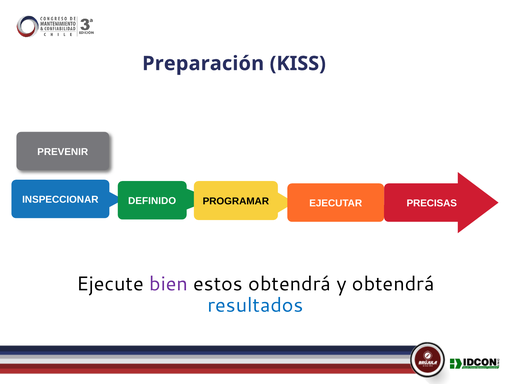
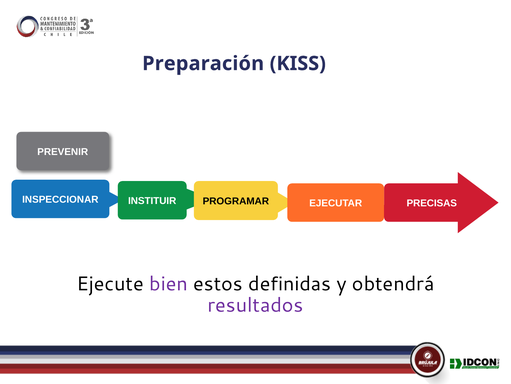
DEFINIDO: DEFINIDO -> INSTITUIR
estos obtendrá: obtendrá -> definidas
resultados colour: blue -> purple
